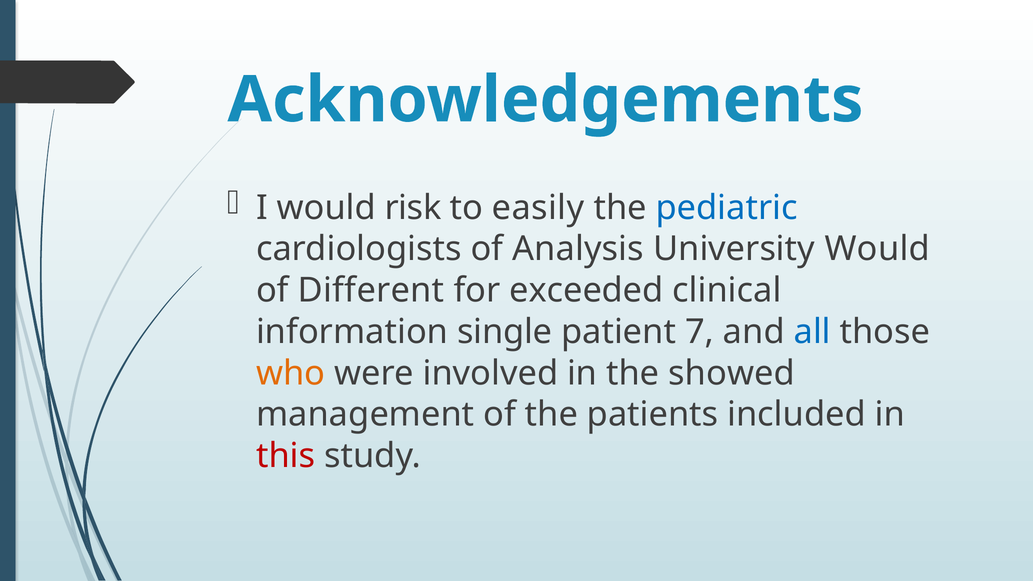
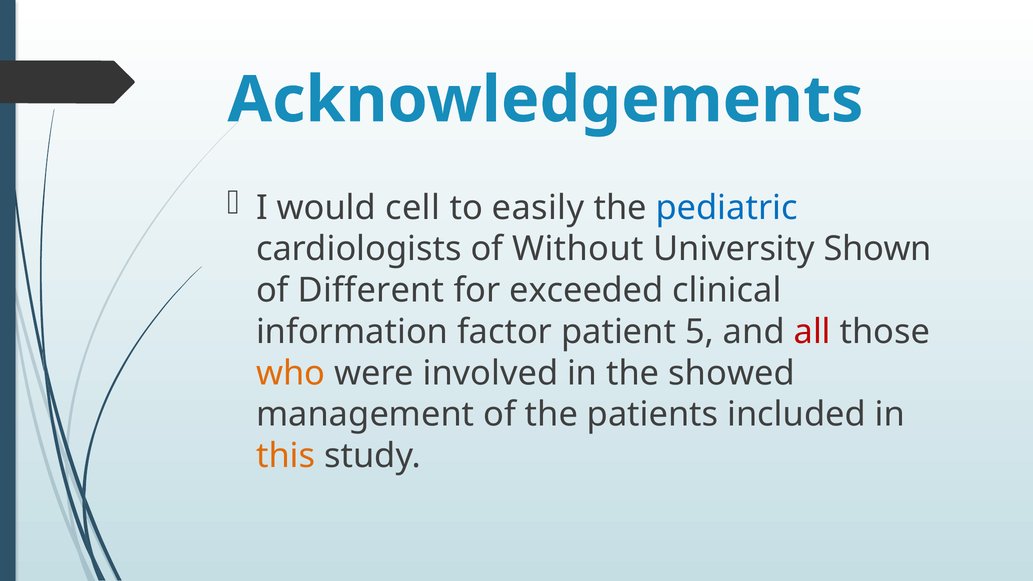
risk: risk -> cell
Analysis: Analysis -> Without
University Would: Would -> Shown
single: single -> factor
7: 7 -> 5
all colour: blue -> red
this colour: red -> orange
